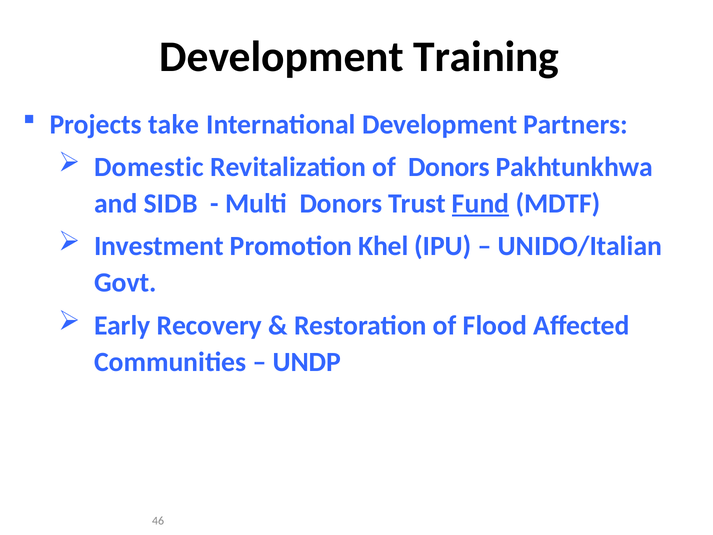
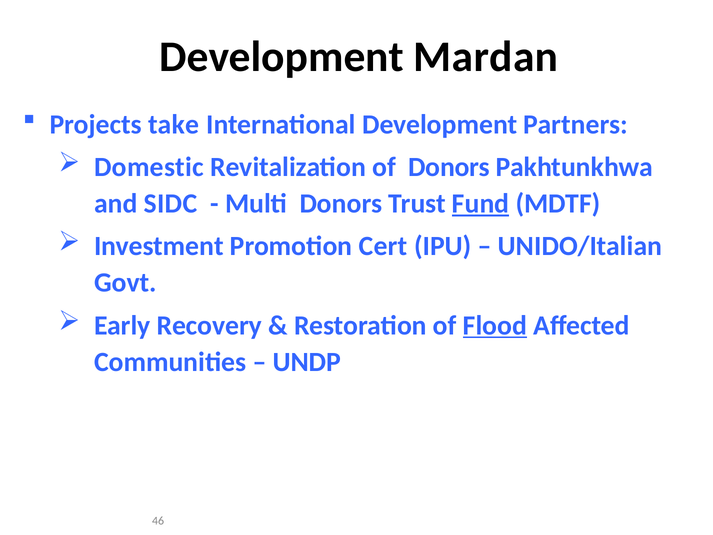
Training: Training -> Mardan
SIDB: SIDB -> SIDC
Khel: Khel -> Cert
Flood underline: none -> present
